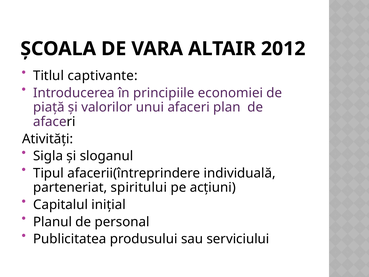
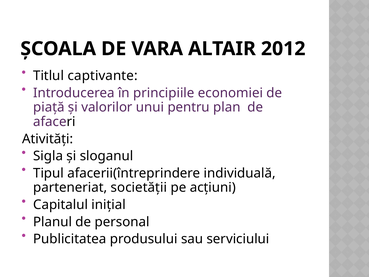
unui afaceri: afaceri -> pentru
spiritului: spiritului -> societăţii
